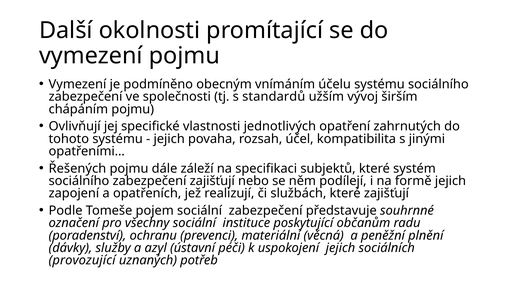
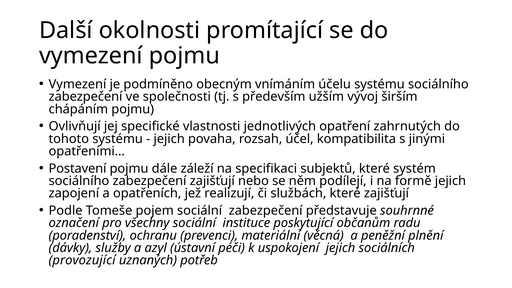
standardů: standardů -> především
Řešených: Řešených -> Postavení
